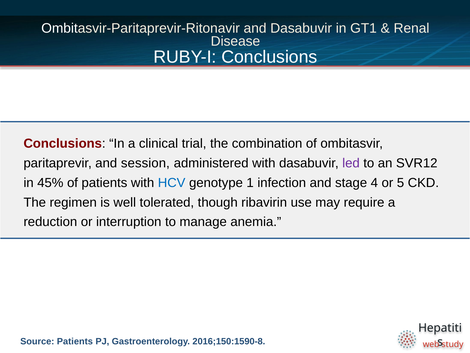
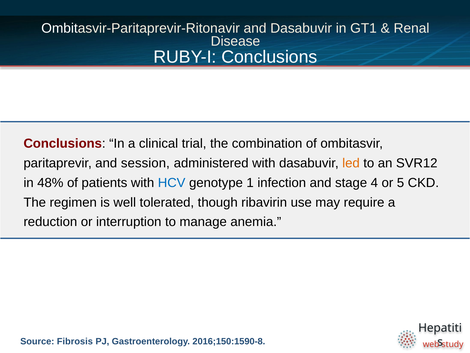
led colour: purple -> orange
45%: 45% -> 48%
Source Patients: Patients -> Fibrosis
